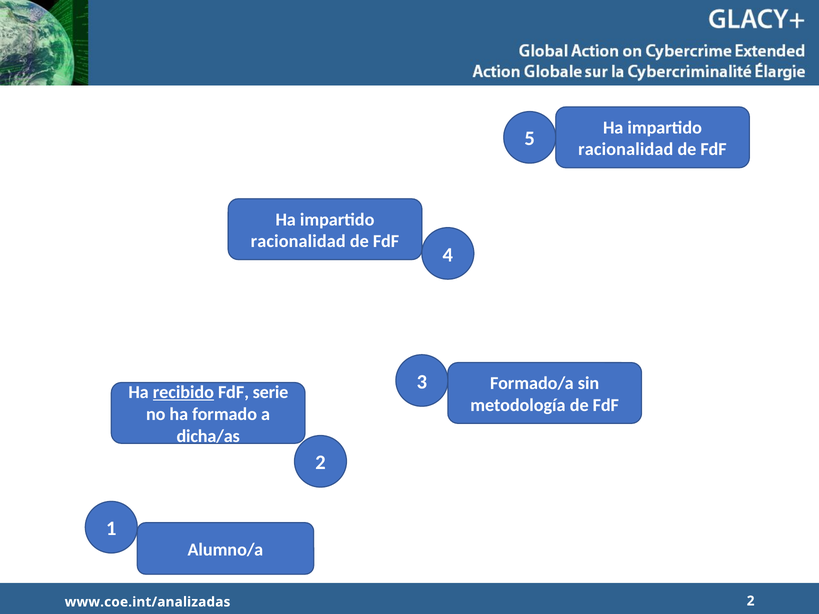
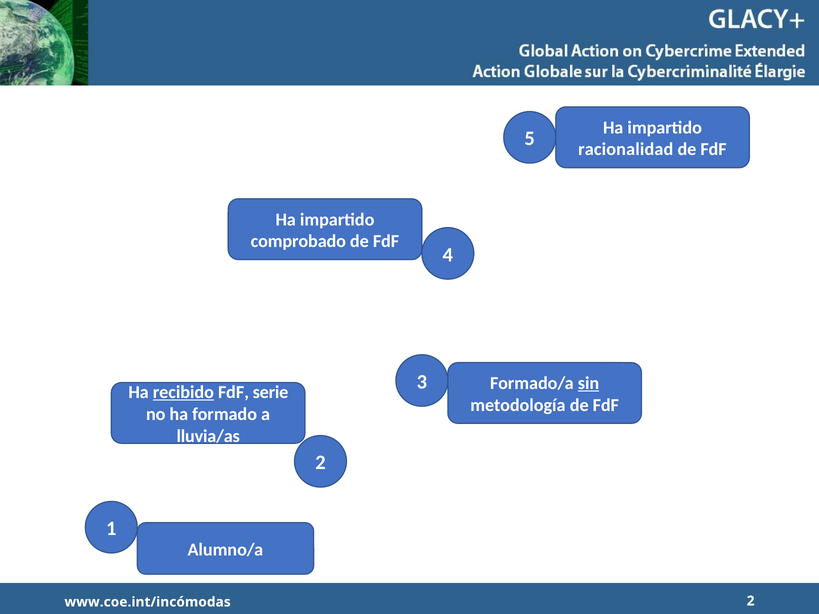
racionalidad at (298, 241): racionalidad -> comprobado
sin underline: none -> present
dicha/as: dicha/as -> lluvia/as
www.coe.int/analizadas: www.coe.int/analizadas -> www.coe.int/incómodas
